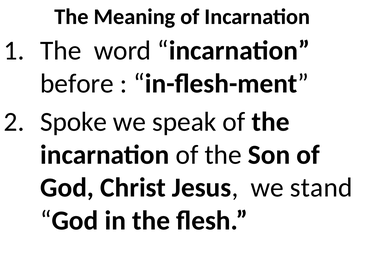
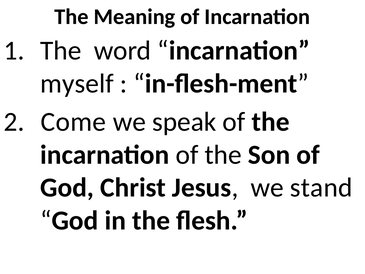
before: before -> myself
Spoke: Spoke -> Come
